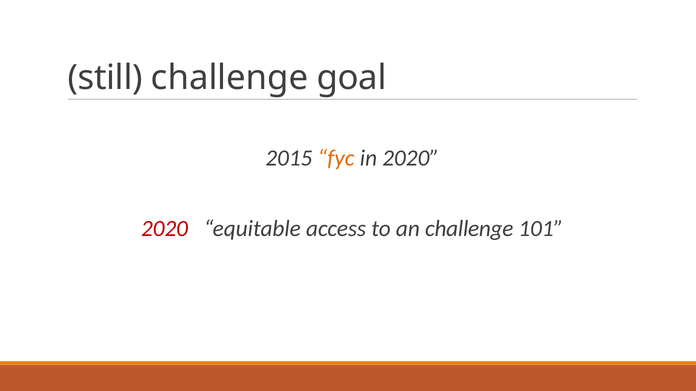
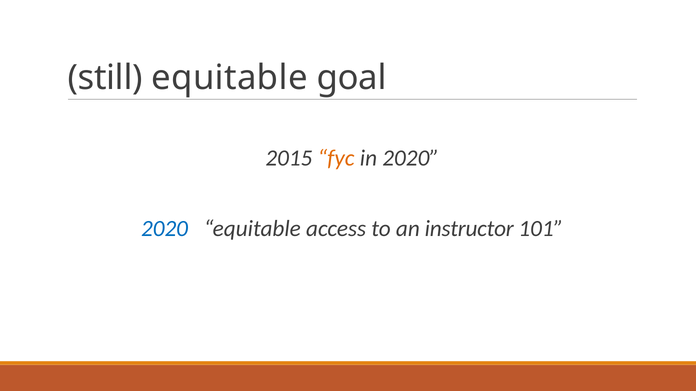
still challenge: challenge -> equitable
2020 at (165, 229) colour: red -> blue
an challenge: challenge -> instructor
